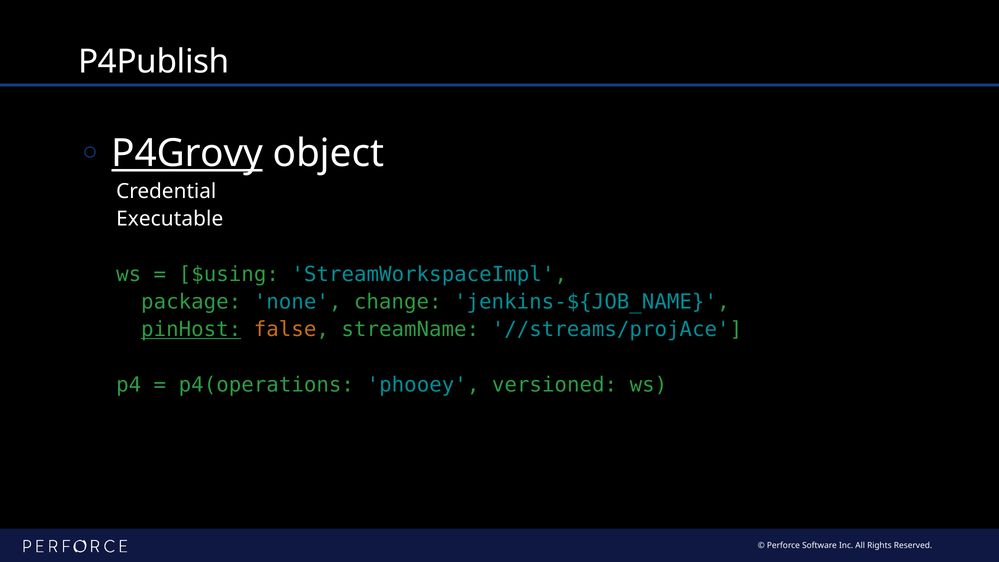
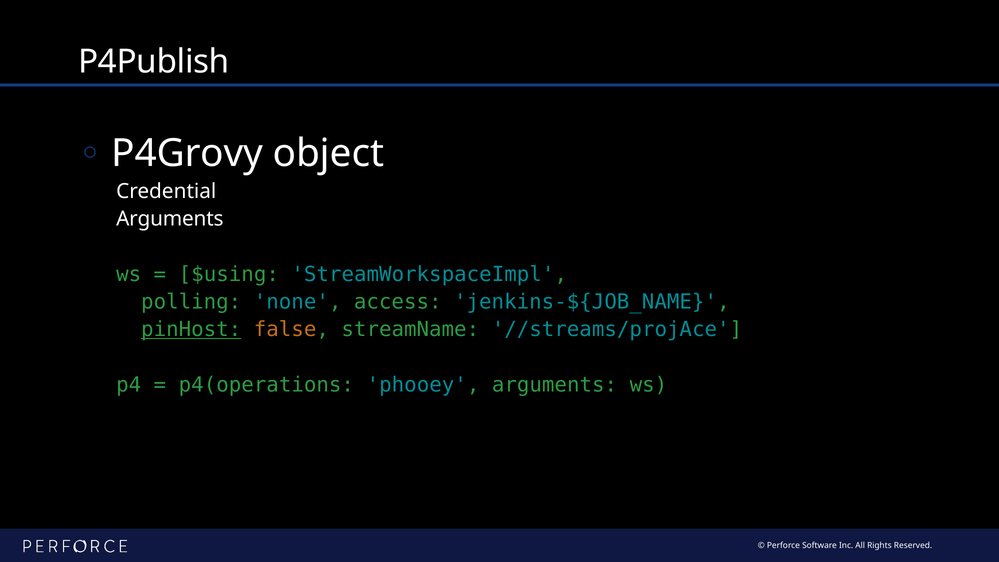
P4Grovy underline: present -> none
Executable at (170, 219): Executable -> Arguments
package: package -> polling
change: change -> access
phooey versioned: versioned -> arguments
